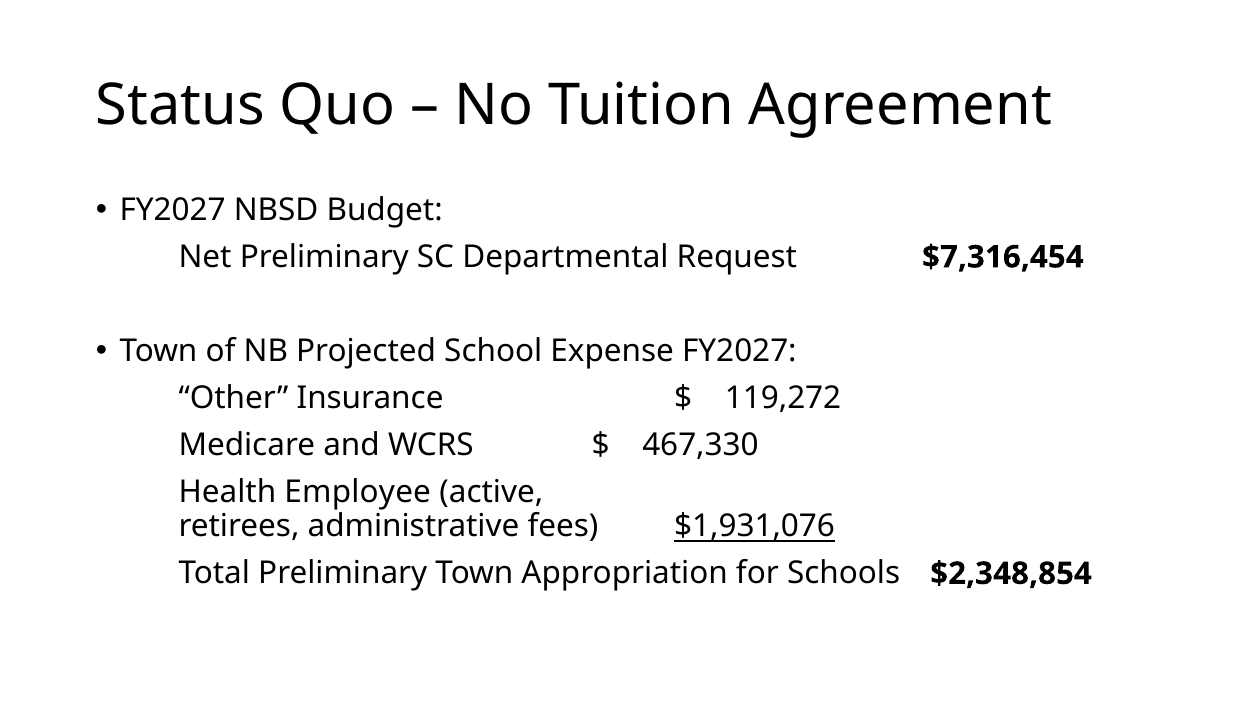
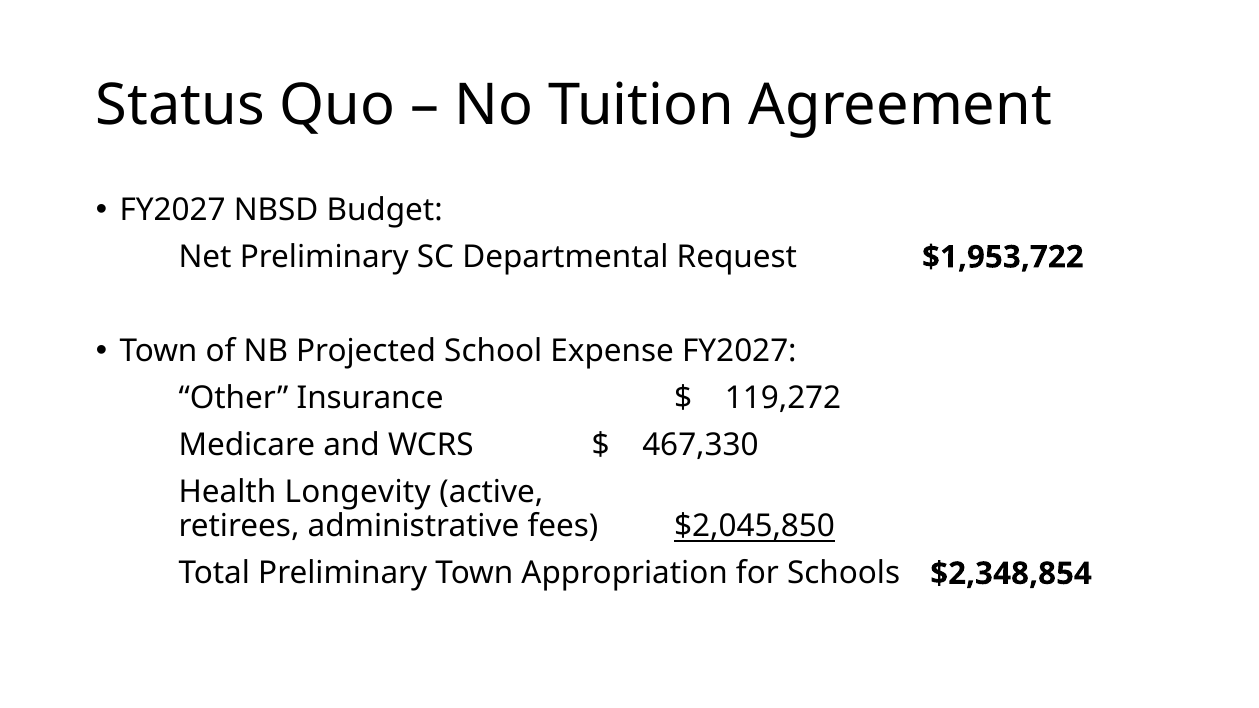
$7,316,454: $7,316,454 -> $1,953,722
Employee: Employee -> Longevity
$1,931,076: $1,931,076 -> $2,045,850
